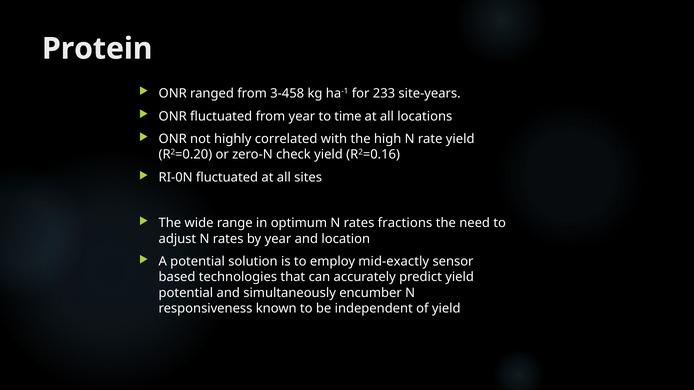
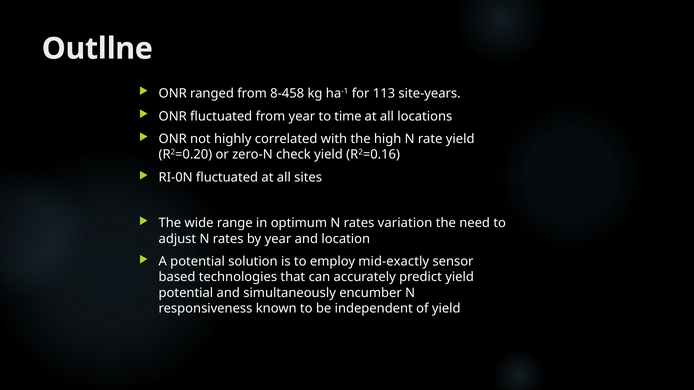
Protein: Protein -> Outllne
3-458: 3-458 -> 8-458
233: 233 -> 113
fractions: fractions -> variation
